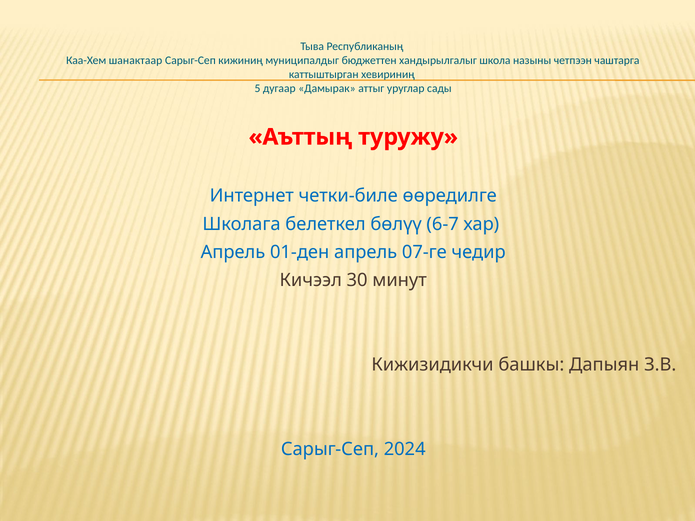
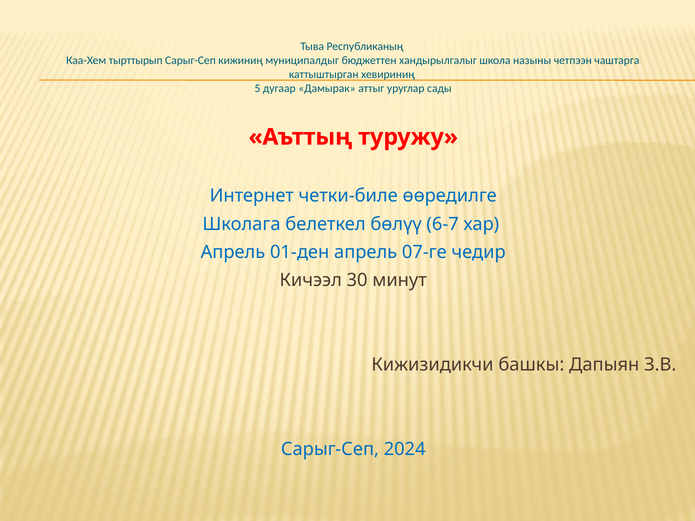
шанактаар: шанактаар -> тырттырып
